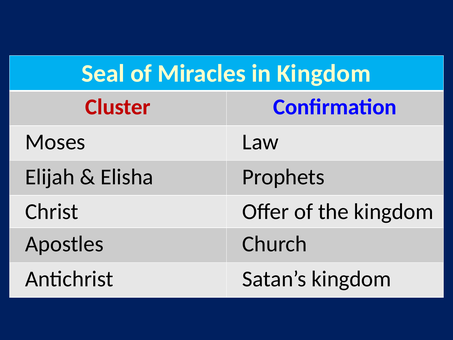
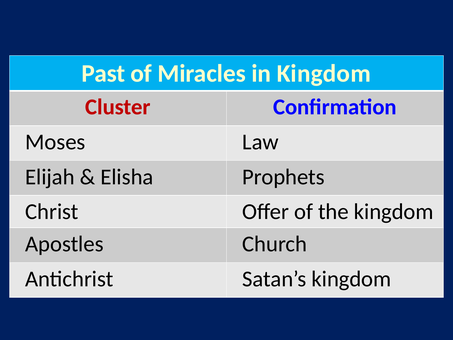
Seal: Seal -> Past
